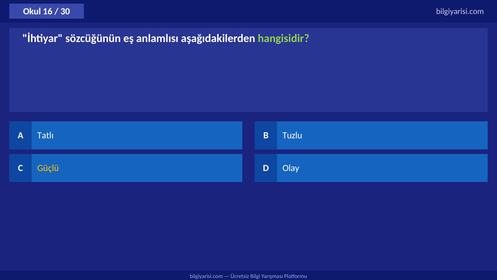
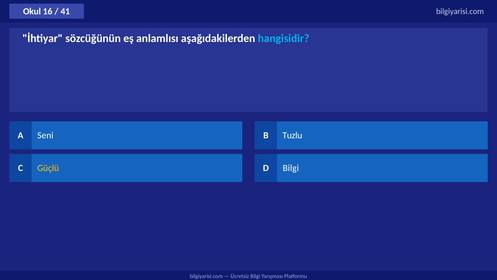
30: 30 -> 41
hangisidir colour: light green -> light blue
Tatlı: Tatlı -> Seni
D Olay: Olay -> Bilgi
